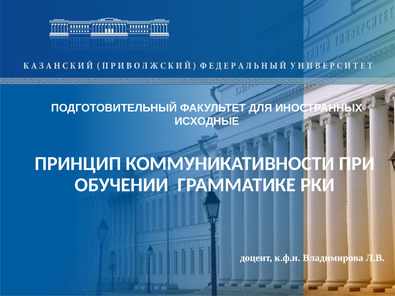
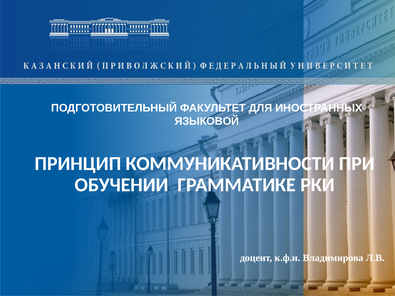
ИСХОДНЫЕ: ИСХОДНЫЕ -> ЯЗЫКОВОЙ
